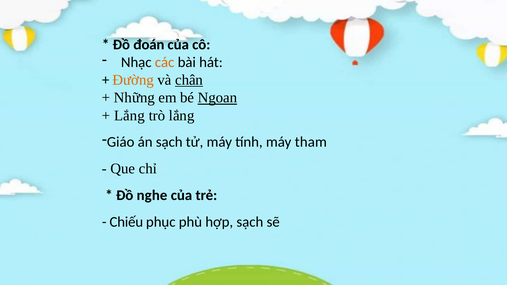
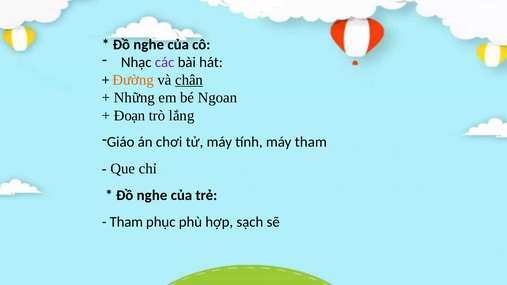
đoán at (149, 45): đoán -> nghe
các colour: orange -> purple
Ngoan underline: present -> none
Lắng at (129, 116): Lắng -> Đoạn
án sạch: sạch -> chơi
Chiếu at (126, 222): Chiếu -> Tham
